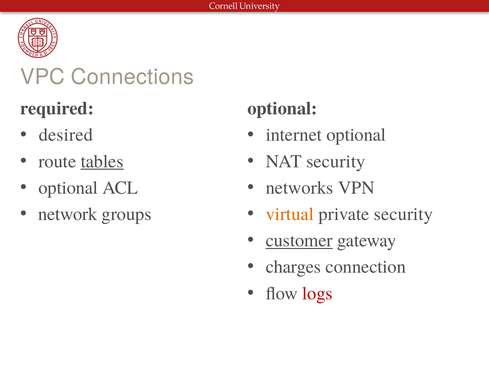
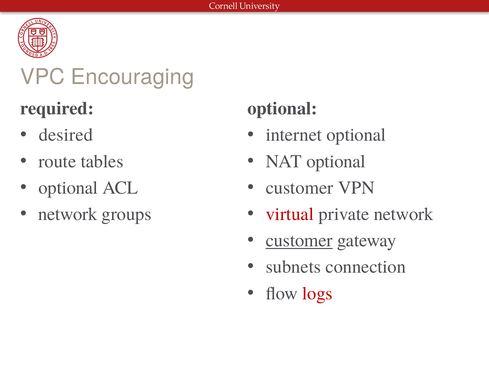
Connections: Connections -> Encouraging
tables underline: present -> none
NAT security: security -> optional
networks at (300, 188): networks -> customer
virtual colour: orange -> red
private security: security -> network
charges: charges -> subnets
